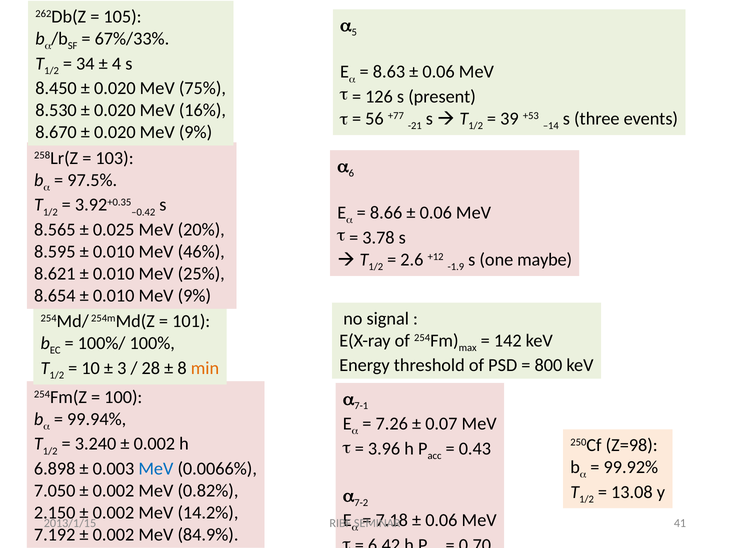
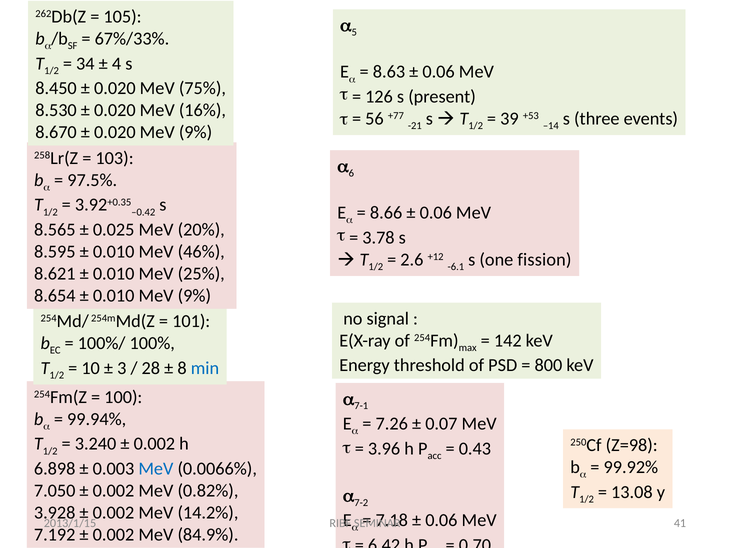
-1.9: -1.9 -> -6.1
maybe: maybe -> fission
min colour: orange -> blue
2.150: 2.150 -> 3.928
